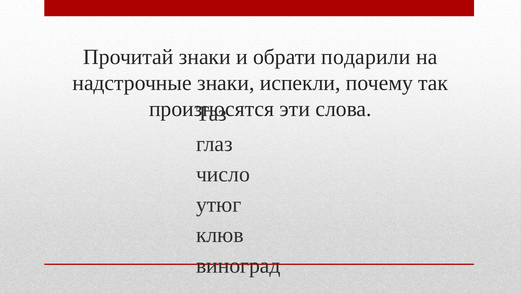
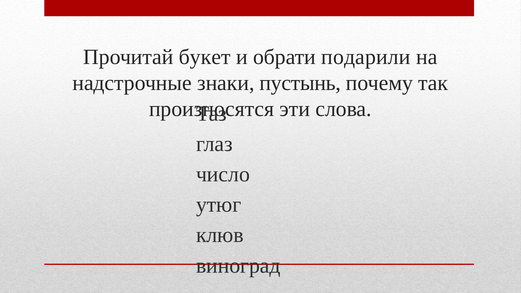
Прочитай знаки: знаки -> букет
испекли: испекли -> пустынь
